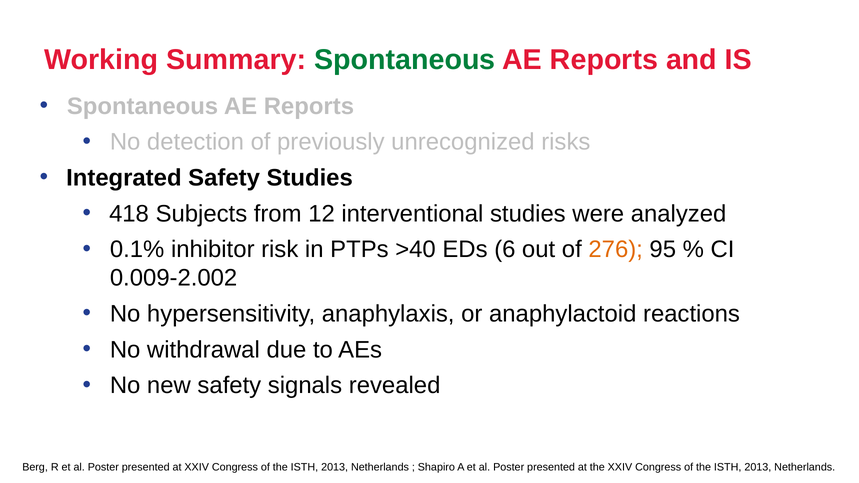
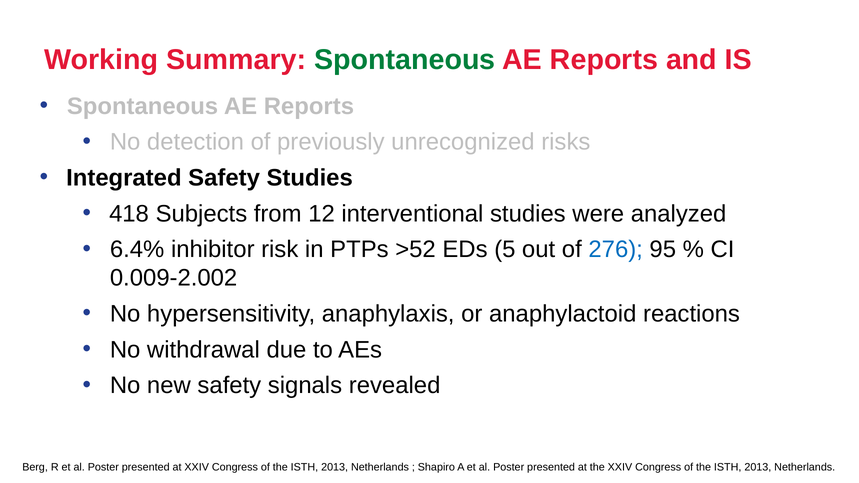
0.1%: 0.1% -> 6.4%
>40: >40 -> >52
6: 6 -> 5
276 colour: orange -> blue
